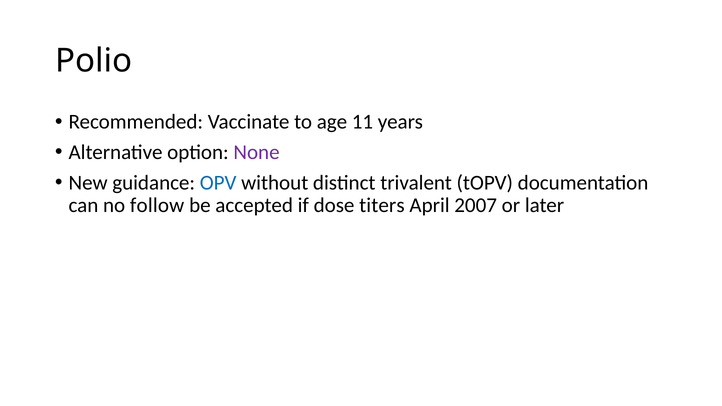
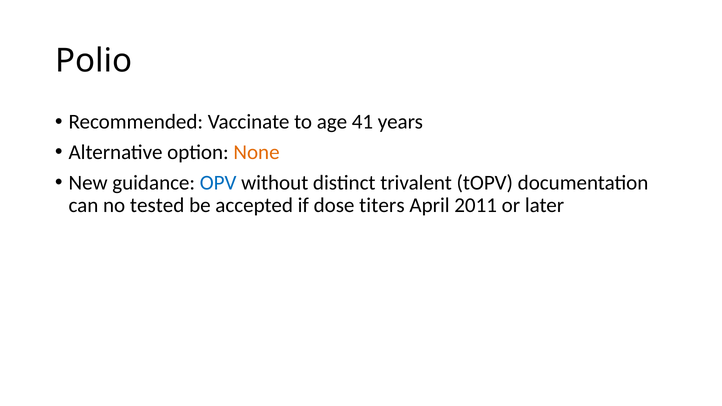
11: 11 -> 41
None colour: purple -> orange
follow: follow -> tested
2007: 2007 -> 2011
